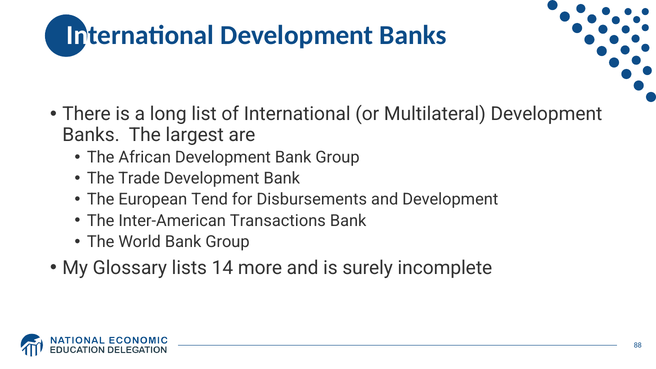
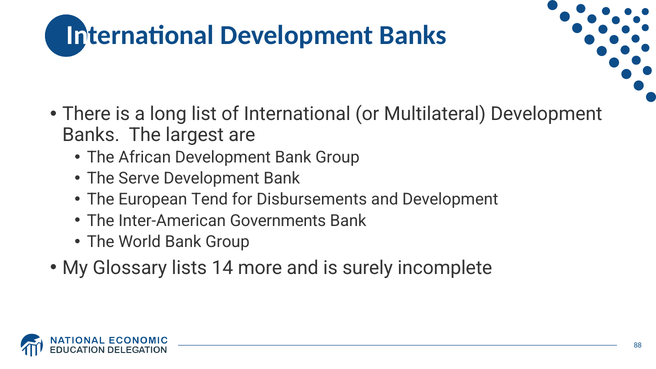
Trade: Trade -> Serve
Transactions: Transactions -> Governments
